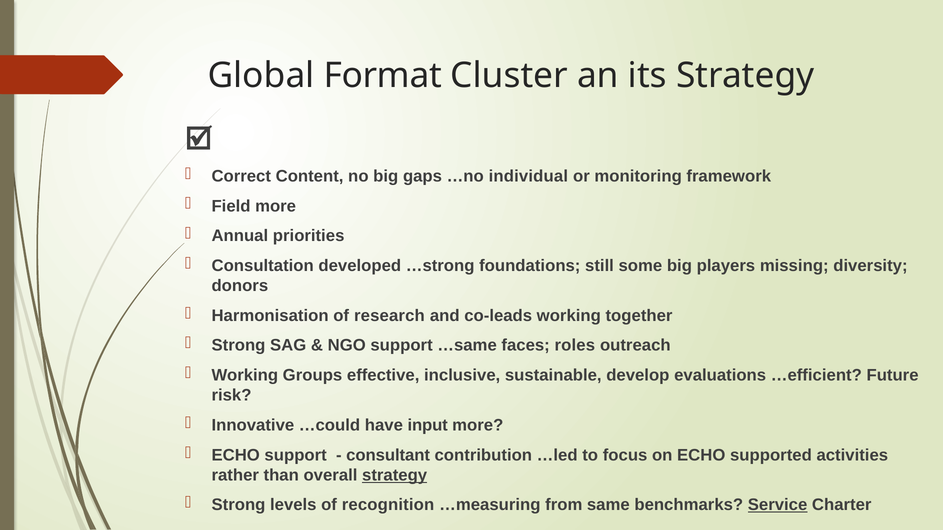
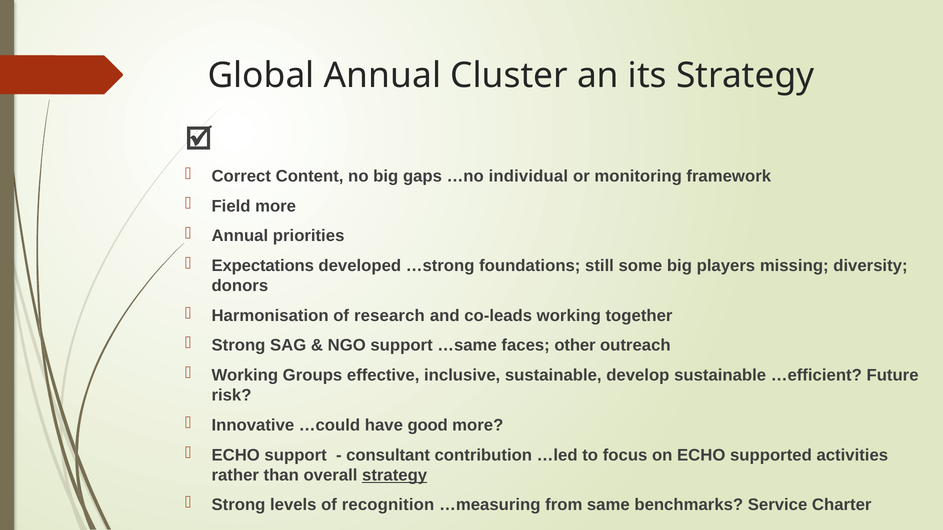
Global Format: Format -> Annual
Consultation: Consultation -> Expectations
roles: roles -> other
develop evaluations: evaluations -> sustainable
input: input -> good
Service underline: present -> none
